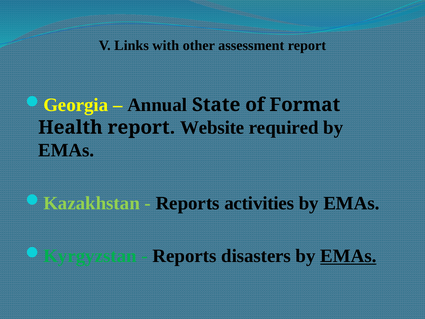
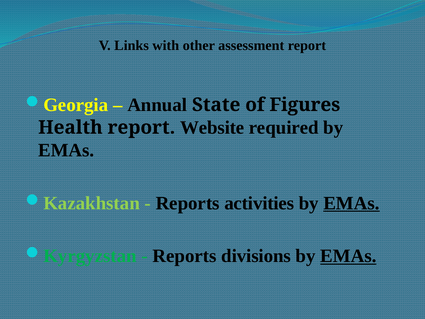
Format: Format -> Figures
EMAs at (351, 203) underline: none -> present
disasters: disasters -> divisions
